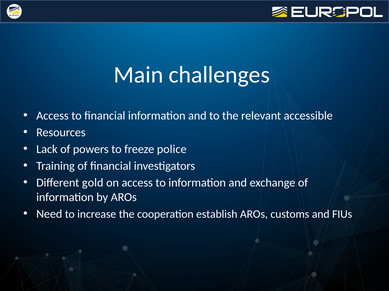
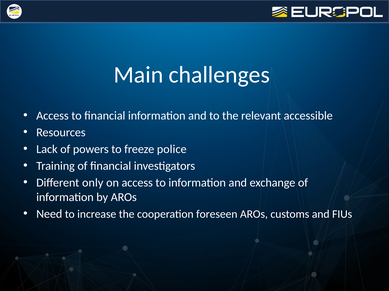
gold: gold -> only
establish: establish -> foreseen
